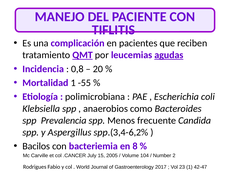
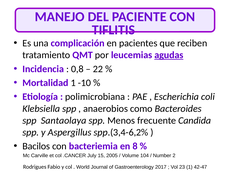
QMT underline: present -> none
20: 20 -> 22
-55: -55 -> -10
Prevalencia: Prevalencia -> Santaolaya
